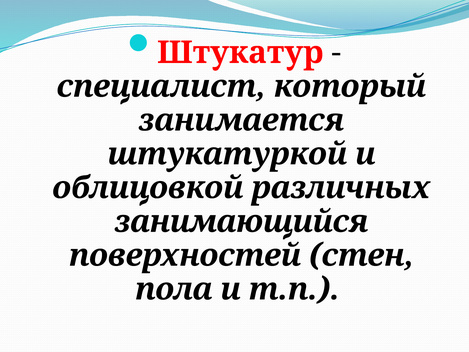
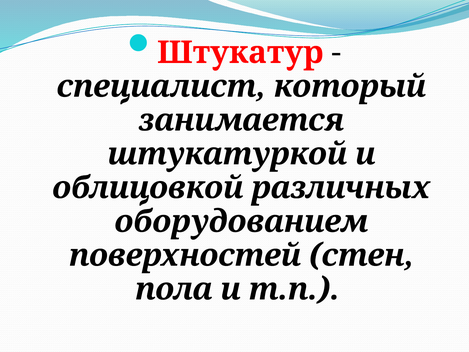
занимающийся: занимающийся -> оборудованием
